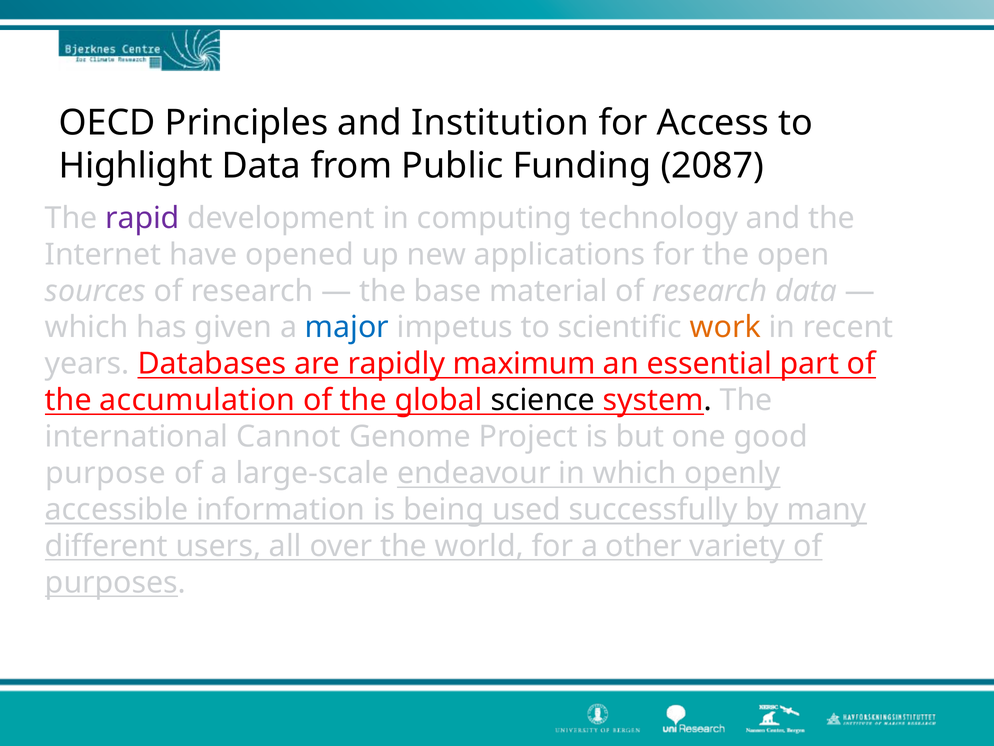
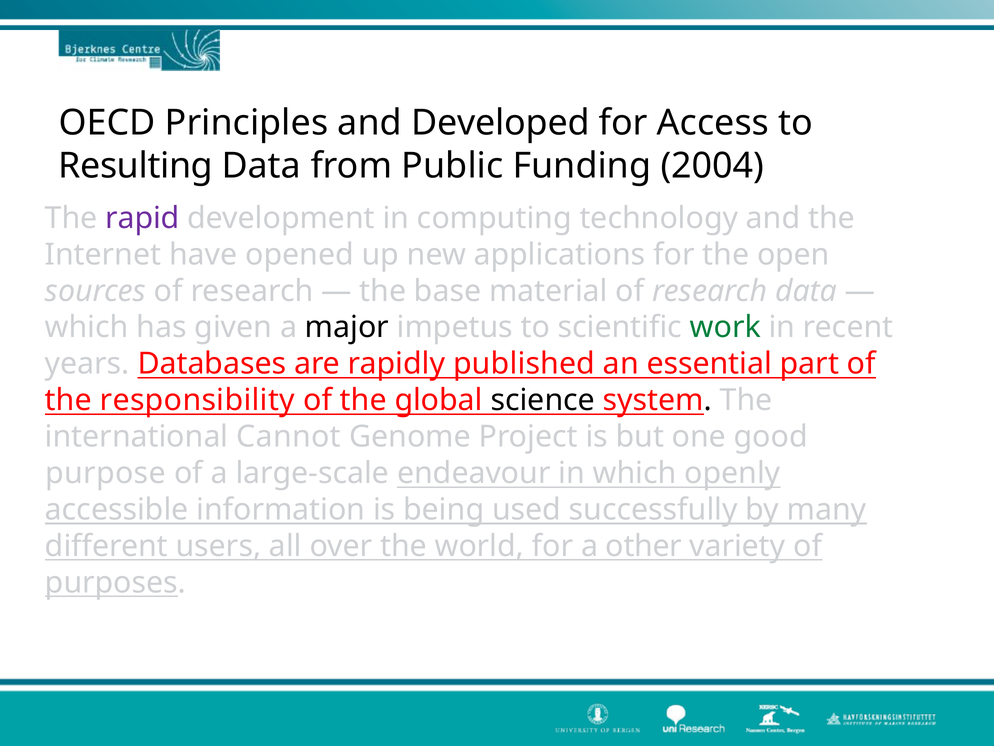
Institution: Institution -> Developed
Highlight: Highlight -> Resulting
2087: 2087 -> 2004
major colour: blue -> black
work colour: orange -> green
maximum: maximum -> published
accumulation: accumulation -> responsibility
